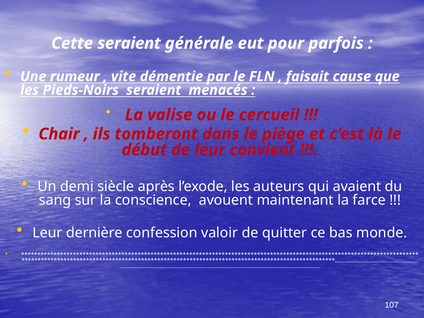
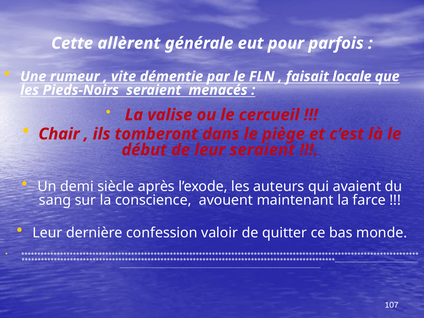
Cette seraient: seraient -> allèrent
cause: cause -> locale
leur convient: convient -> seraient
